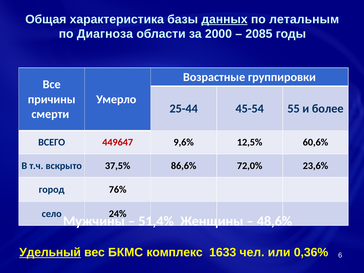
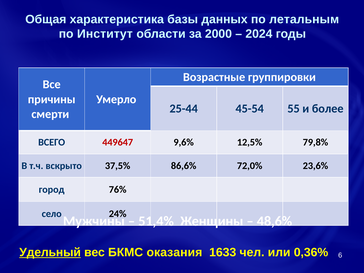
данных underline: present -> none
Диагноза: Диагноза -> Институт
2085: 2085 -> 2024
60,6%: 60,6% -> 79,8%
комплекс: комплекс -> оказания
